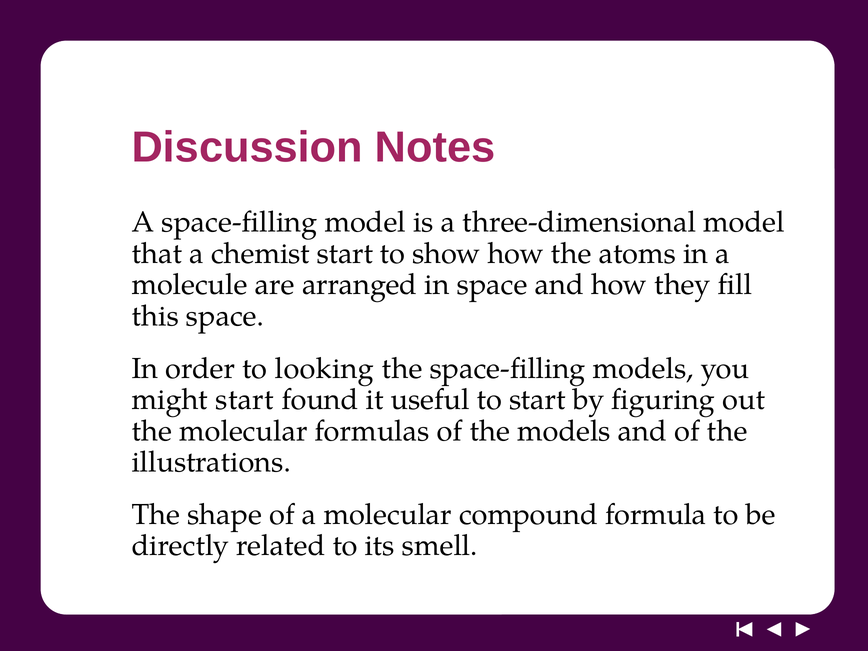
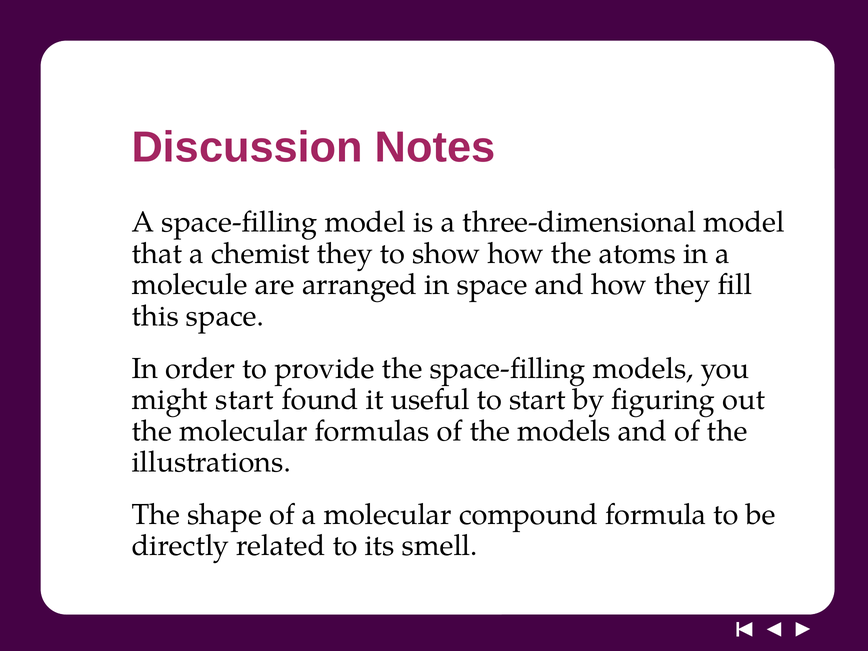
chemist start: start -> they
looking: looking -> provide
